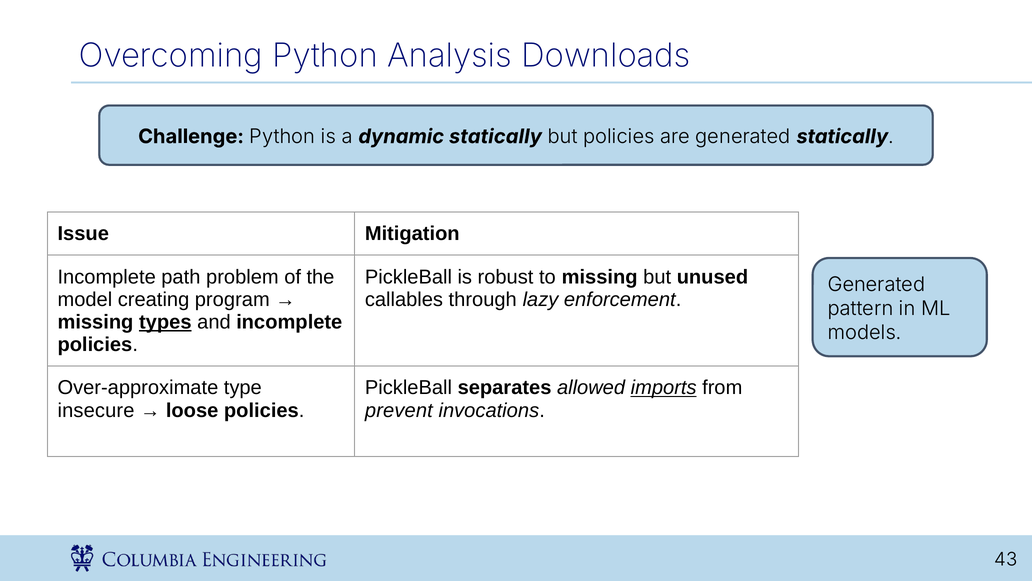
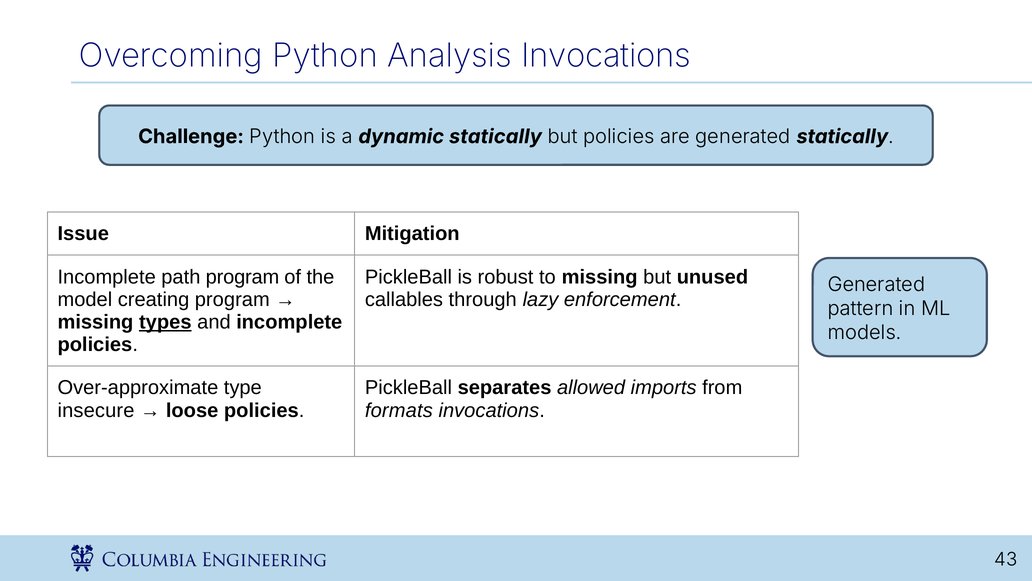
Analysis Downloads: Downloads -> Invocations
path problem: problem -> program
imports underline: present -> none
prevent: prevent -> formats
